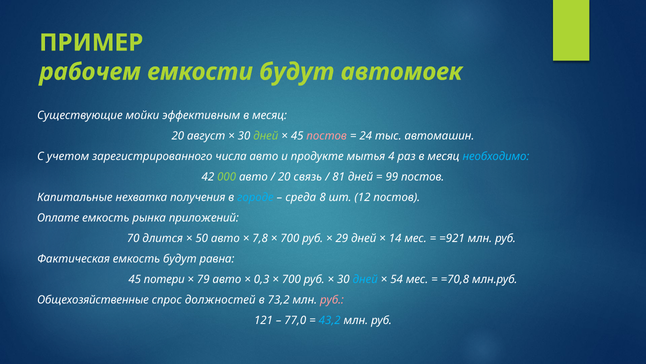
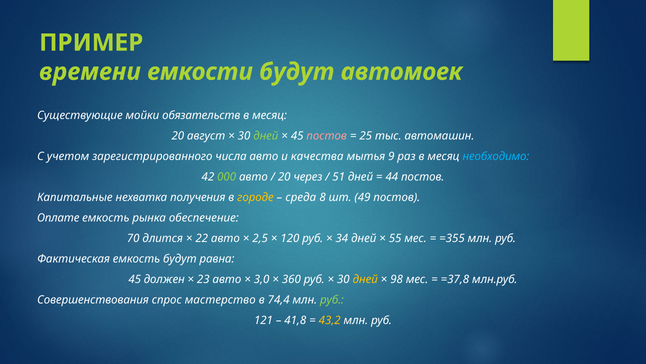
рабочем: рабочем -> времени
эффективным: эффективным -> обязательств
24: 24 -> 25
продукте: продукте -> качества
4: 4 -> 9
связь: связь -> через
81: 81 -> 51
99: 99 -> 44
городе colour: light blue -> yellow
12: 12 -> 49
приложений: приложений -> обеспечение
50: 50 -> 22
7,8: 7,8 -> 2,5
700 at (290, 238): 700 -> 120
29: 29 -> 34
14: 14 -> 55
=921: =921 -> =355
потери: потери -> должен
79: 79 -> 23
0,3: 0,3 -> 3,0
700 at (291, 279): 700 -> 360
дней at (365, 279) colour: light blue -> yellow
54: 54 -> 98
=70,8: =70,8 -> =37,8
Общехозяйственные: Общехозяйственные -> Совершенствования
должностей: должностей -> мастерство
73,2: 73,2 -> 74,4
руб at (332, 299) colour: pink -> light green
77,0: 77,0 -> 41,8
43,2 colour: light blue -> yellow
